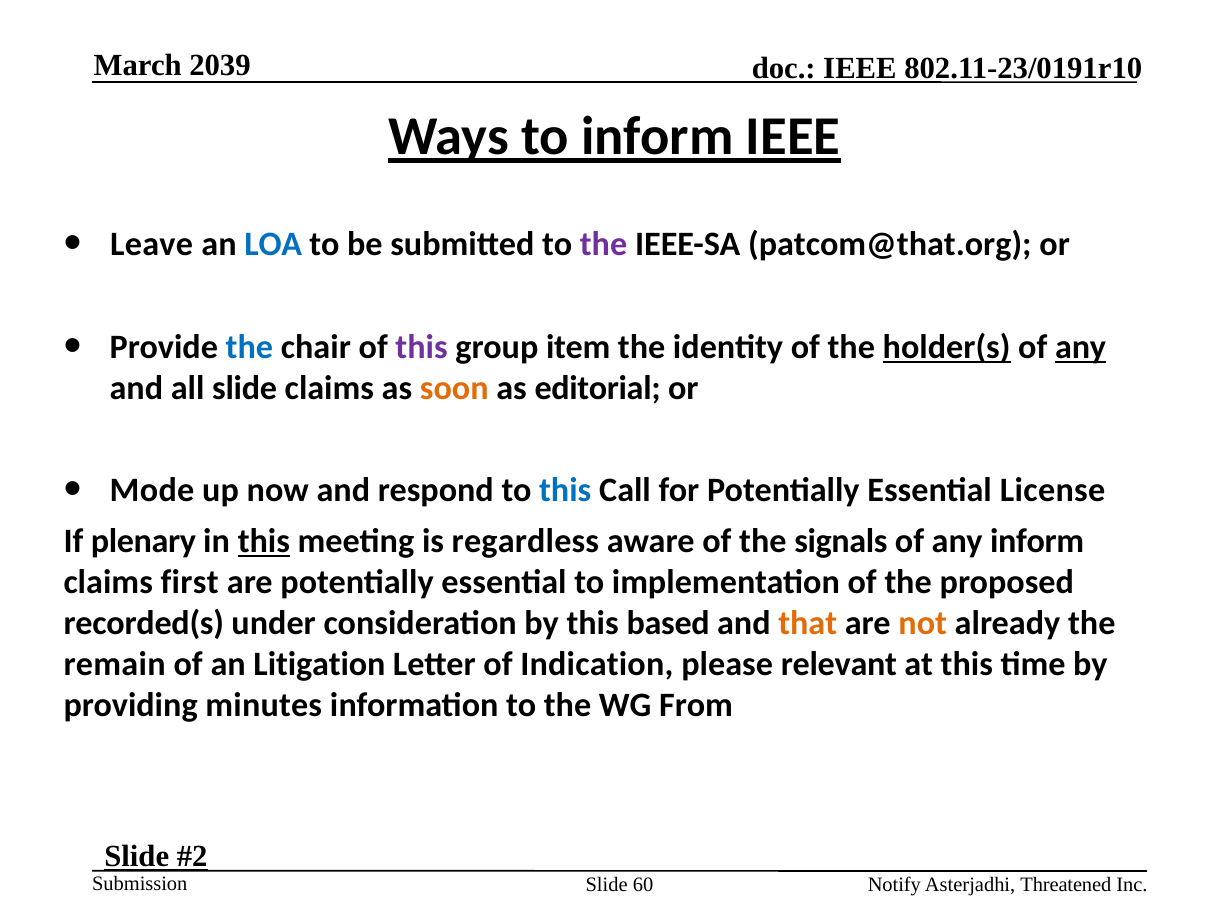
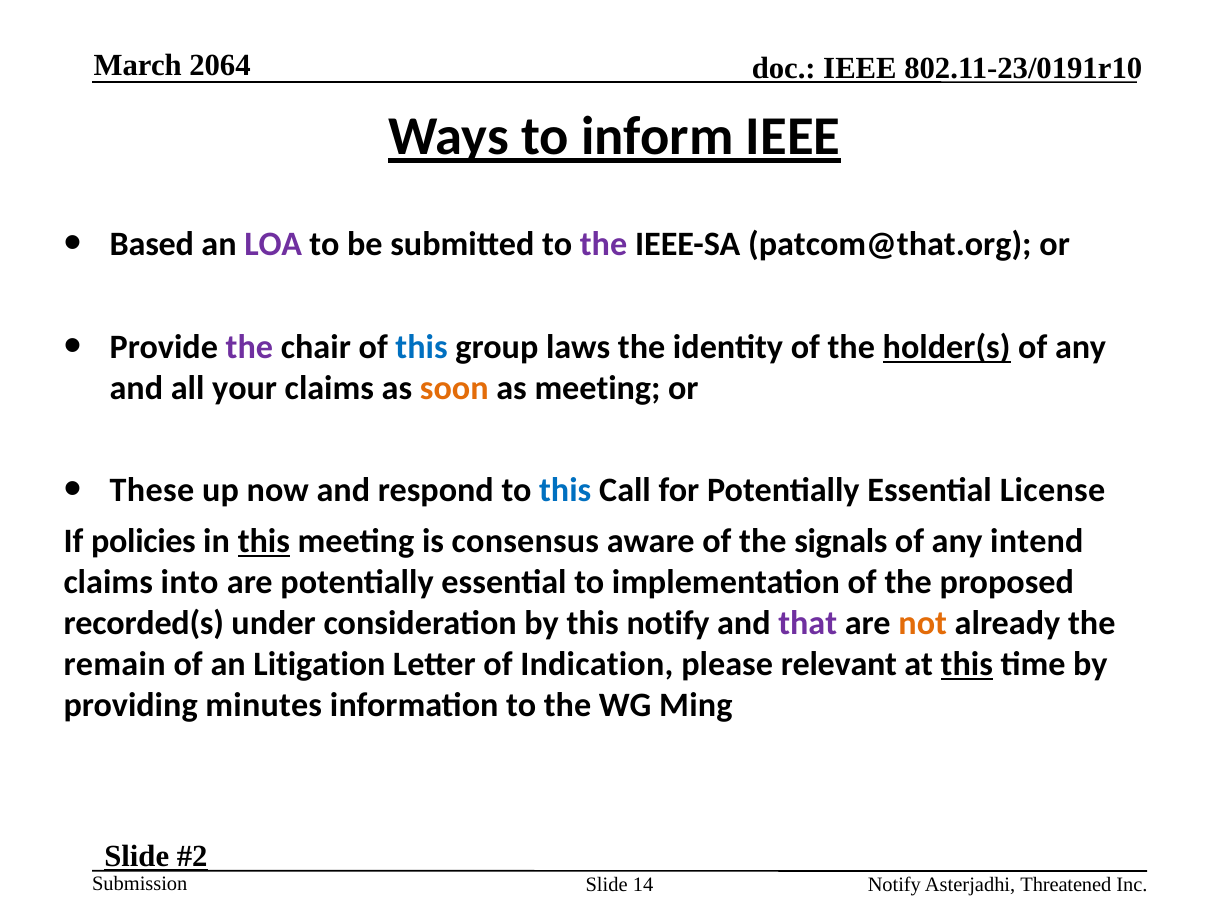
2039: 2039 -> 2064
Leave: Leave -> Based
LOA colour: blue -> purple
the at (249, 347) colour: blue -> purple
this at (422, 347) colour: purple -> blue
item: item -> laws
any at (1081, 347) underline: present -> none
all slide: slide -> your
as editorial: editorial -> meeting
Mode: Mode -> These
plenary: plenary -> policies
regardless: regardless -> consensus
any inform: inform -> intend
first: first -> into
this based: based -> notify
that colour: orange -> purple
this at (967, 664) underline: none -> present
From: From -> Ming
60: 60 -> 14
